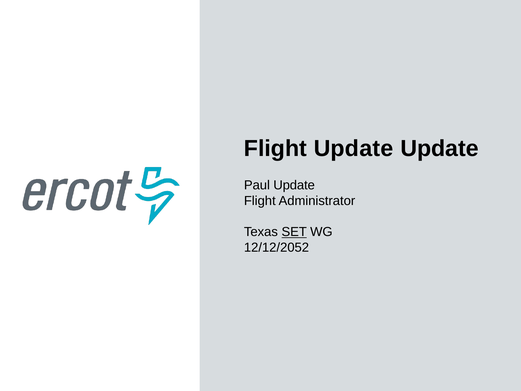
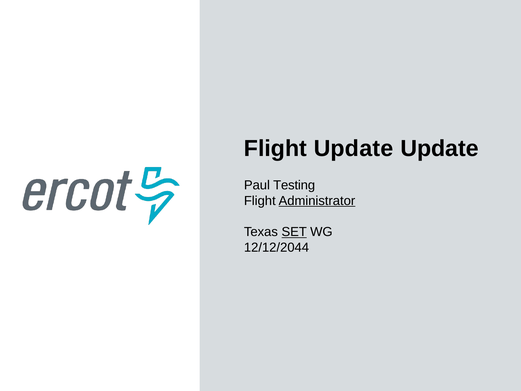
Paul Update: Update -> Testing
Administrator underline: none -> present
12/12/2052: 12/12/2052 -> 12/12/2044
